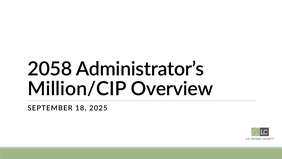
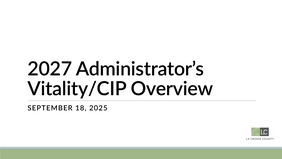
2058: 2058 -> 2027
Million/CIP: Million/CIP -> Vitality/CIP
